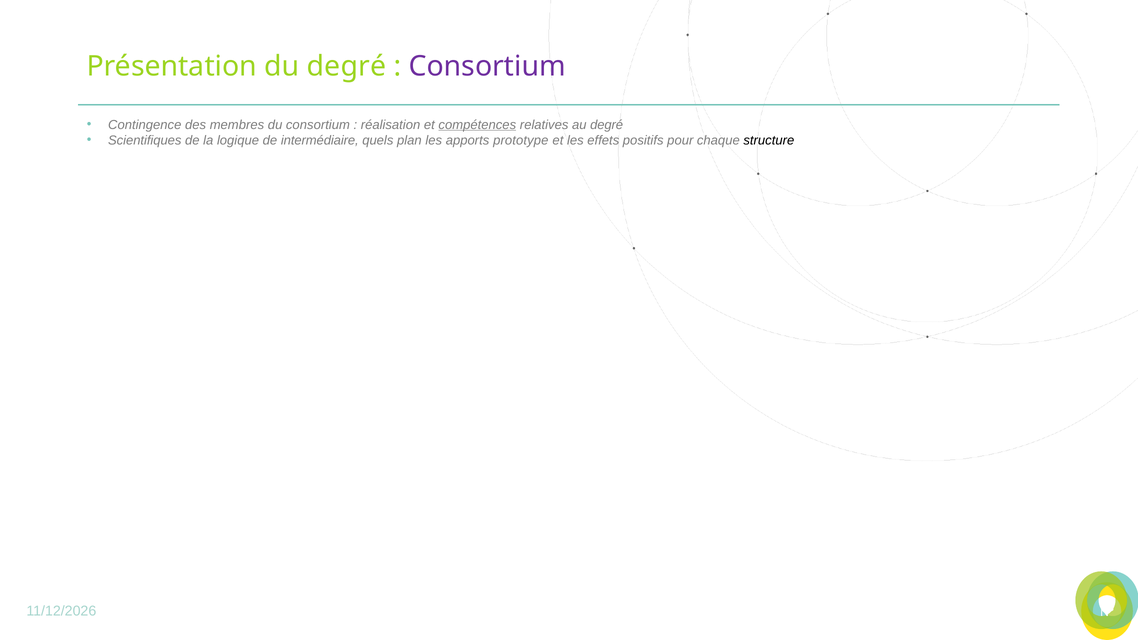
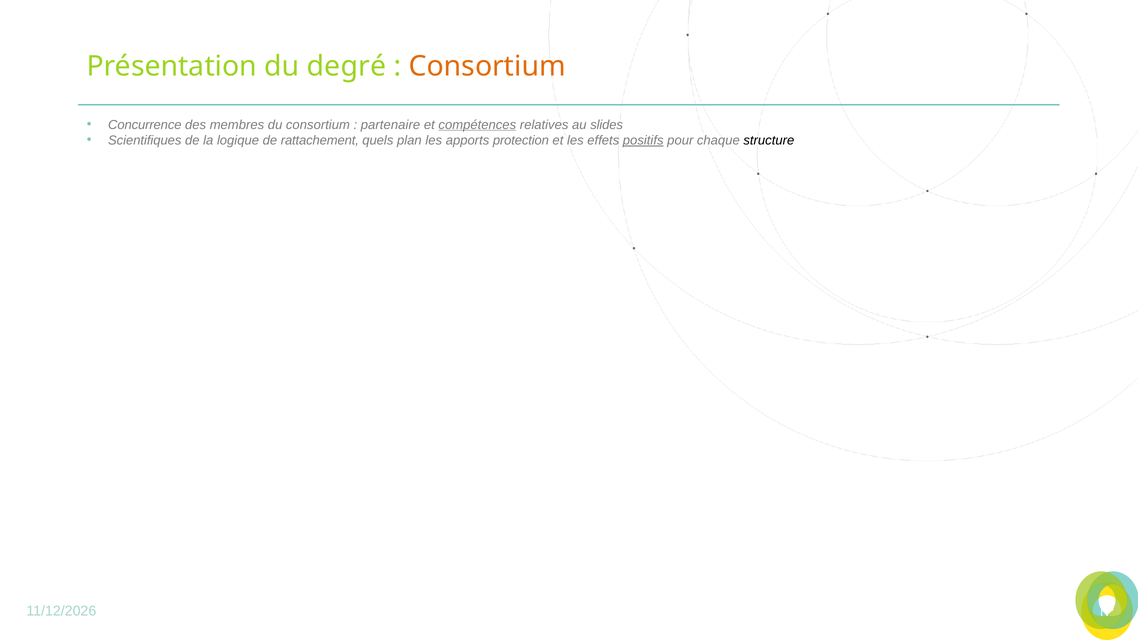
Consortium at (487, 67) colour: purple -> orange
Contingence: Contingence -> Concurrence
réalisation: réalisation -> partenaire
au degré: degré -> slides
intermédiaire: intermédiaire -> rattachement
prototype: prototype -> protection
positifs underline: none -> present
